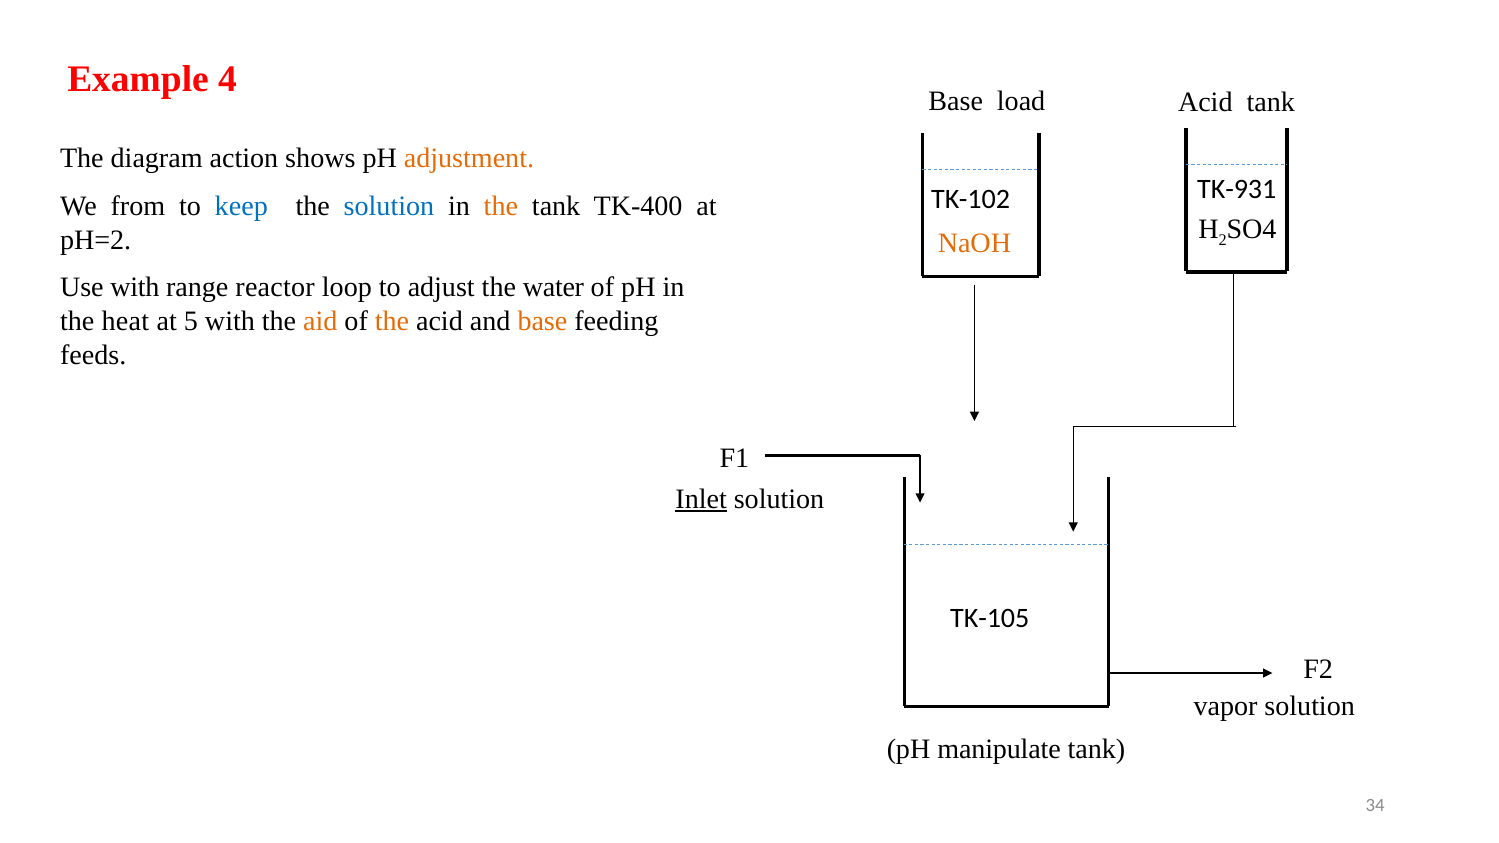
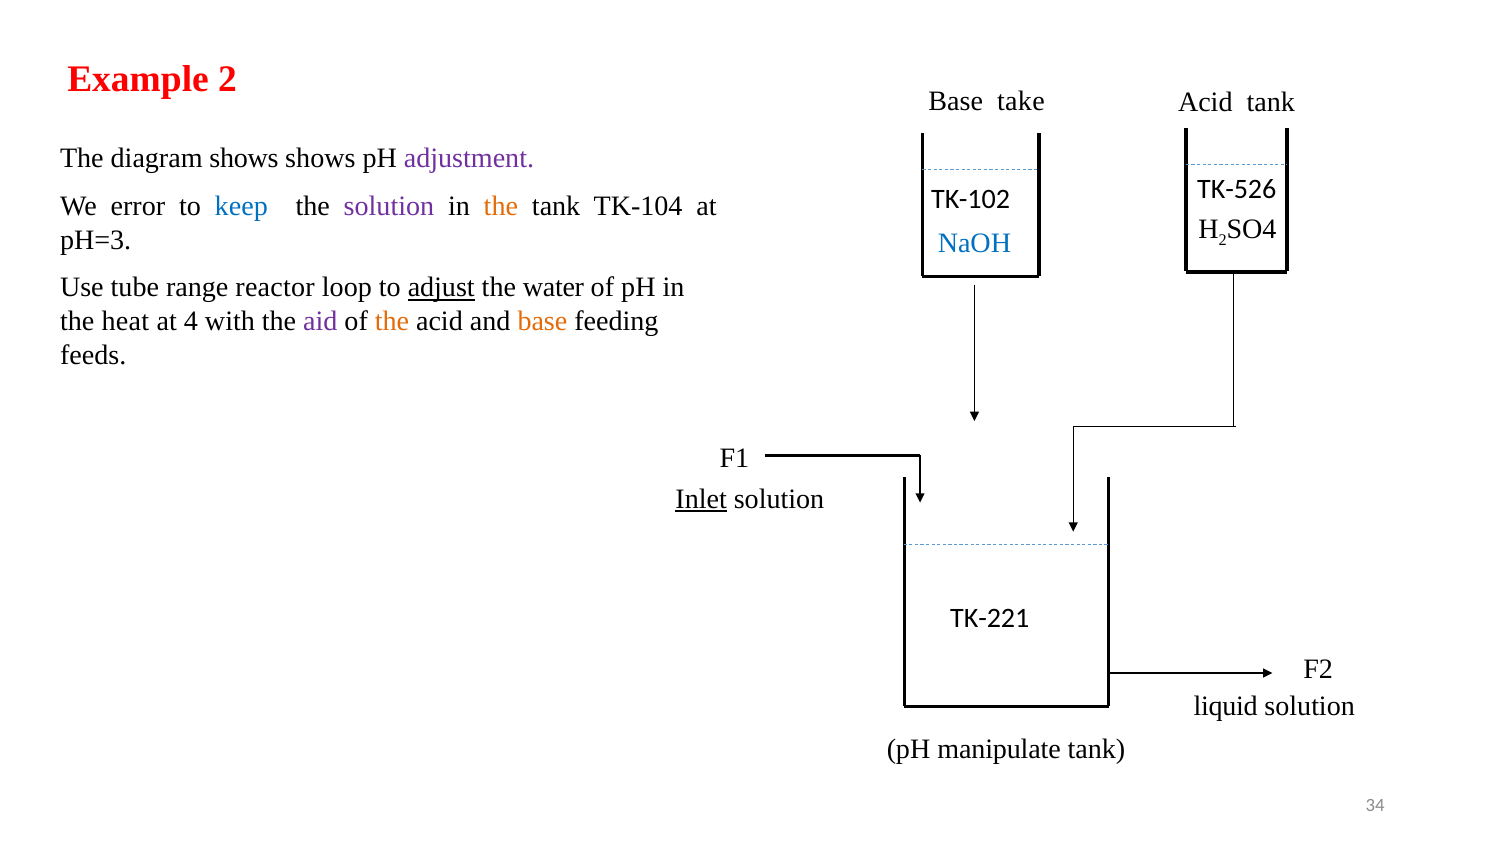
Example 4: 4 -> 2
load: load -> take
diagram action: action -> shows
adjustment colour: orange -> purple
TK-931: TK-931 -> TK-526
from: from -> error
solution at (389, 206) colour: blue -> purple
TK-400: TK-400 -> TK-104
pH=2: pH=2 -> pH=3
NaOH colour: orange -> blue
Use with: with -> tube
adjust underline: none -> present
5: 5 -> 4
aid colour: orange -> purple
TK-105: TK-105 -> TK-221
vapor: vapor -> liquid
